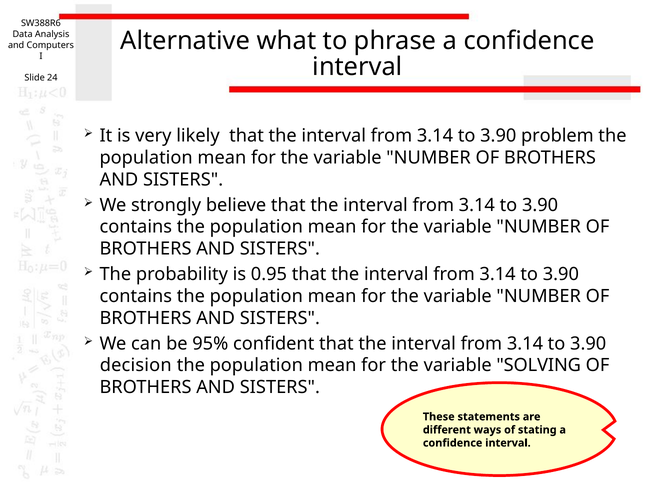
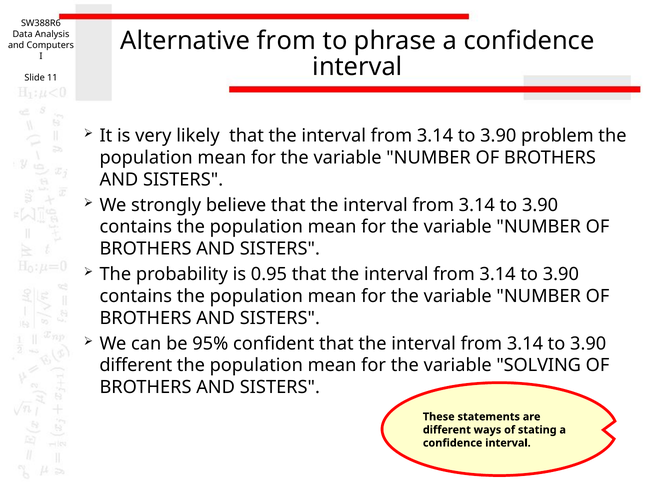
Alternative what: what -> from
24: 24 -> 11
decision at (136, 365): decision -> different
